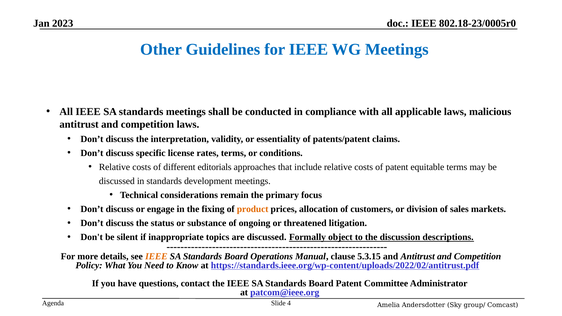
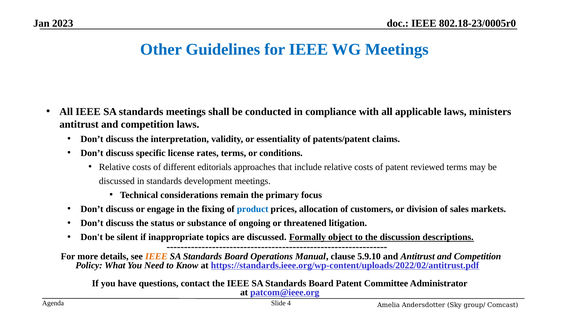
malicious: malicious -> ministers
equitable: equitable -> reviewed
product colour: orange -> blue
5.3.15: 5.3.15 -> 5.9.10
